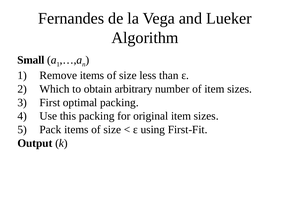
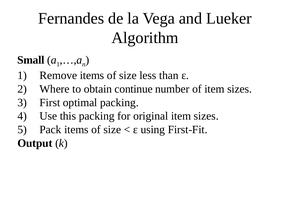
Which: Which -> Where
arbitrary: arbitrary -> continue
